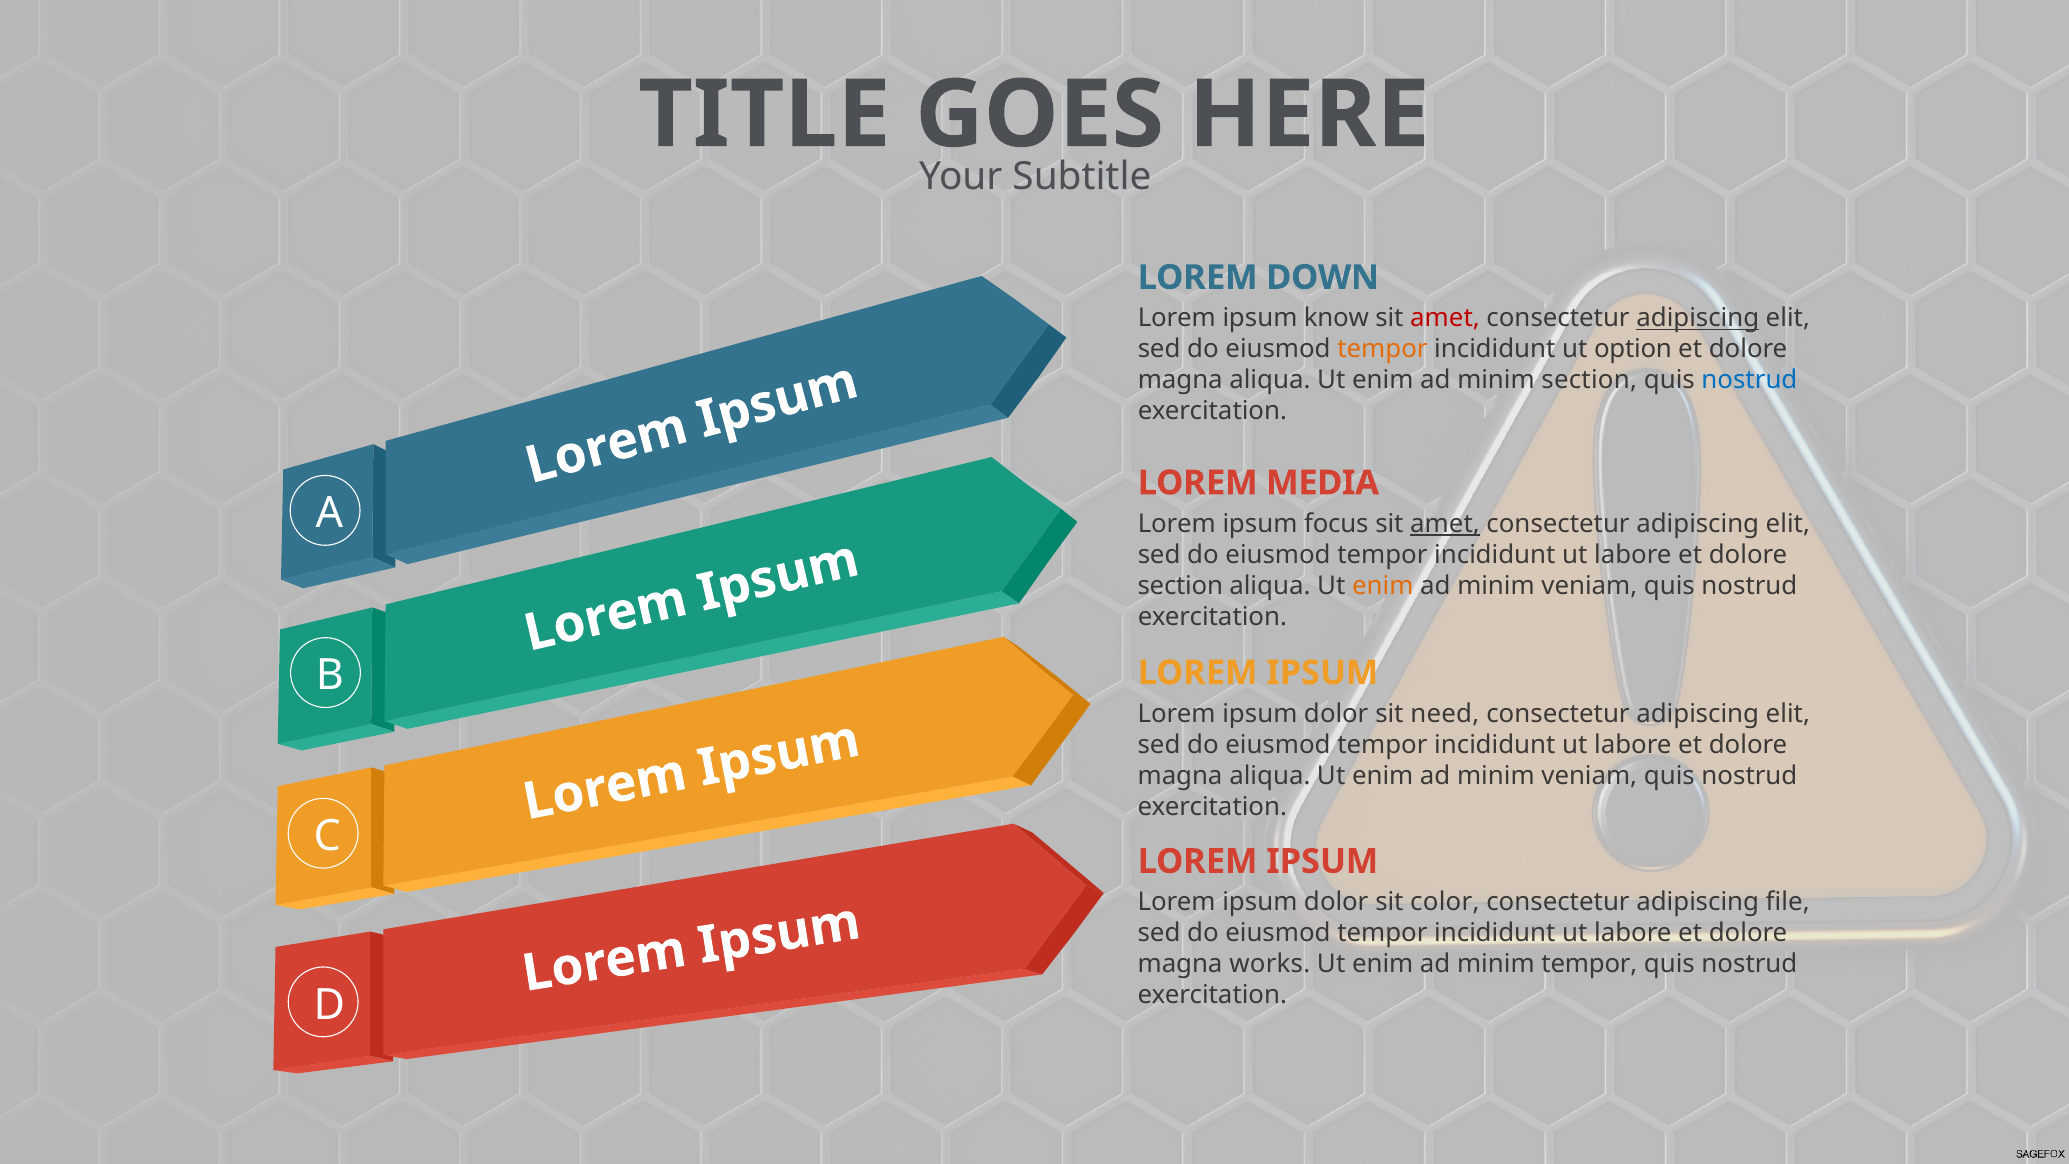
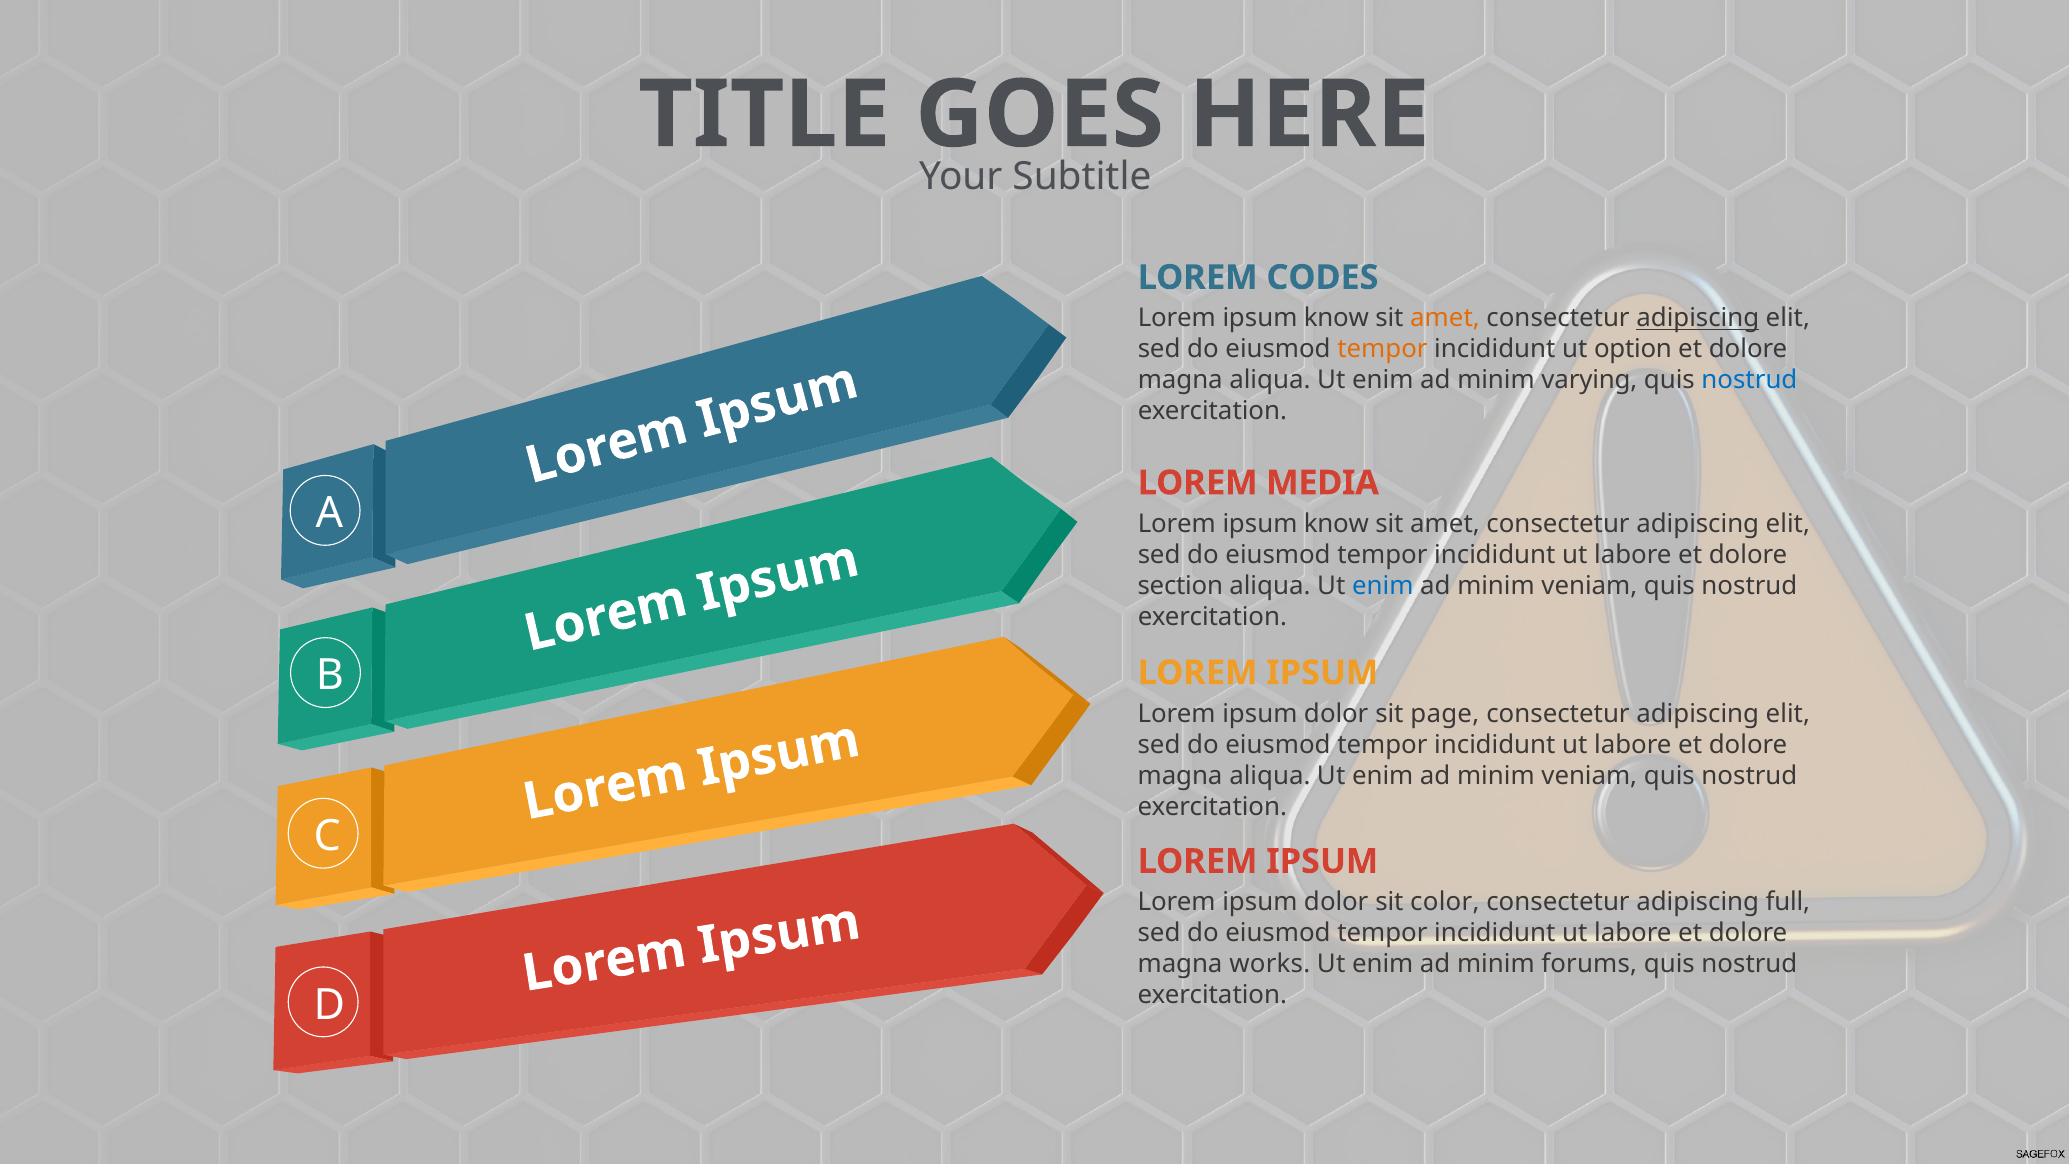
DOWN: DOWN -> CODES
amet at (1445, 318) colour: red -> orange
minim section: section -> varying
focus at (1336, 524): focus -> know
amet at (1445, 524) underline: present -> none
enim at (1383, 586) colour: orange -> blue
need: need -> page
file: file -> full
minim tempor: tempor -> forums
